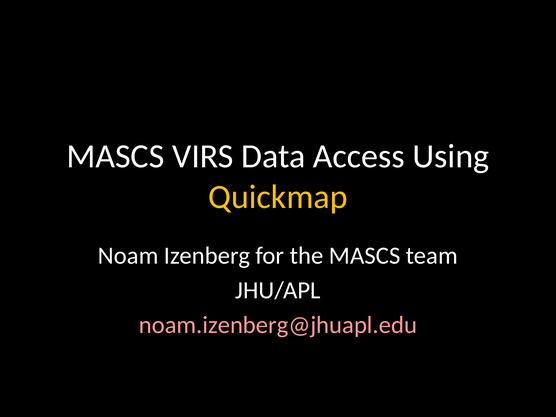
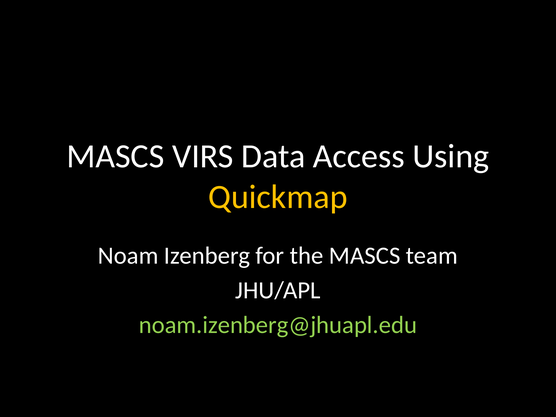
noam.izenberg@jhuapl.edu colour: pink -> light green
